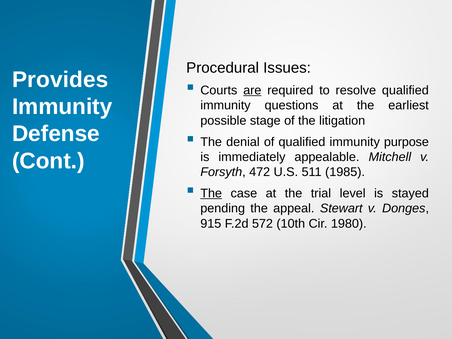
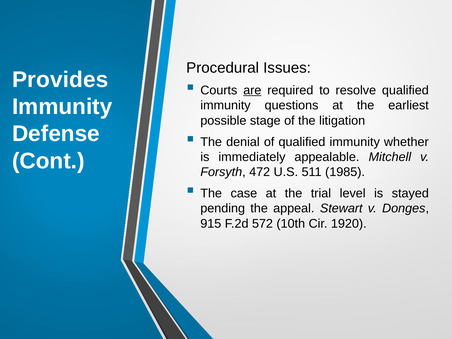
purpose: purpose -> whether
The at (211, 193) underline: present -> none
1980: 1980 -> 1920
